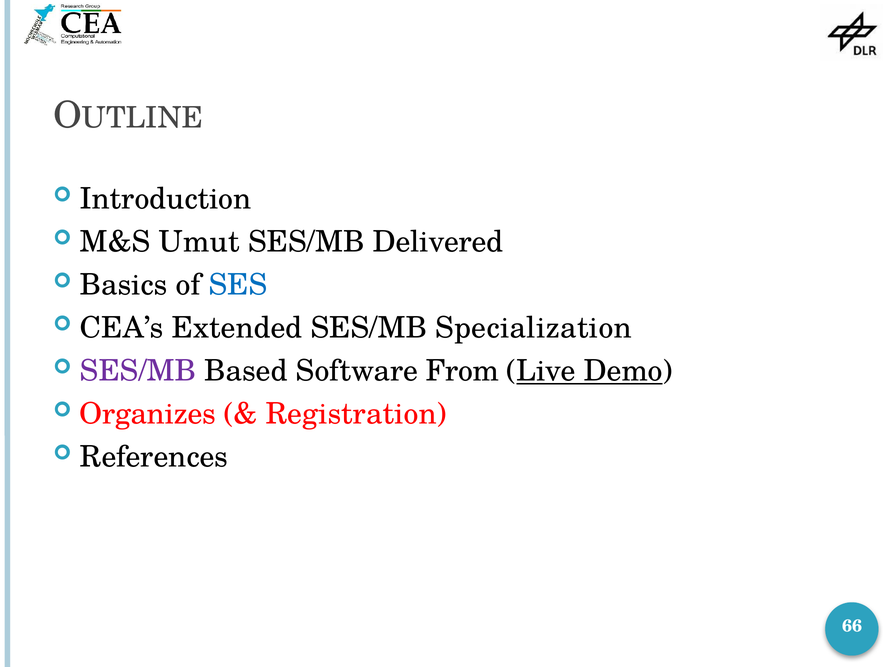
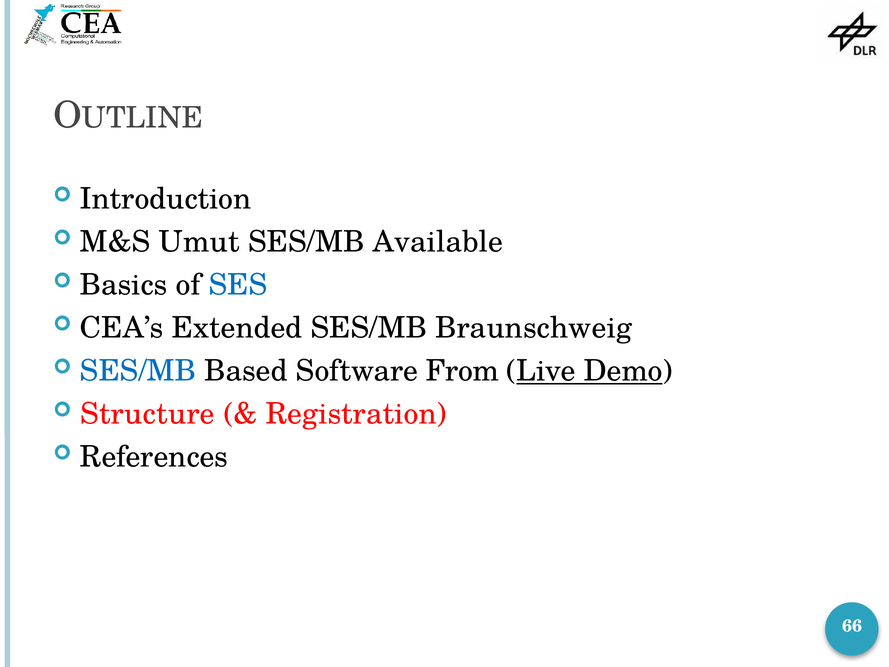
Delivered: Delivered -> Available
Specialization: Specialization -> Braunschweig
SES/MB at (138, 371) colour: purple -> blue
Organizes: Organizes -> Structure
